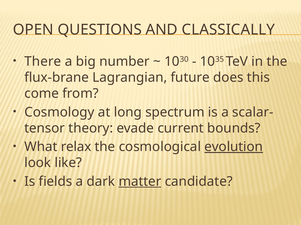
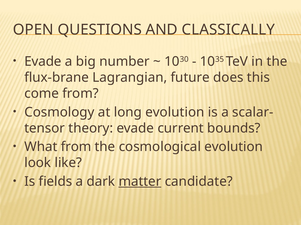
There at (43, 62): There -> Evade
long spectrum: spectrum -> evolution
What relax: relax -> from
evolution at (234, 147) underline: present -> none
